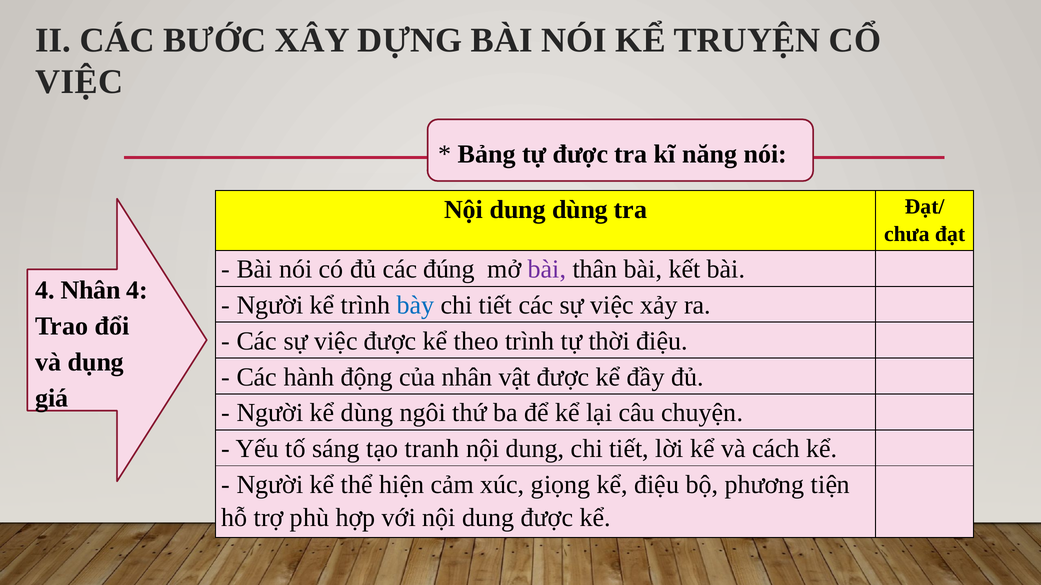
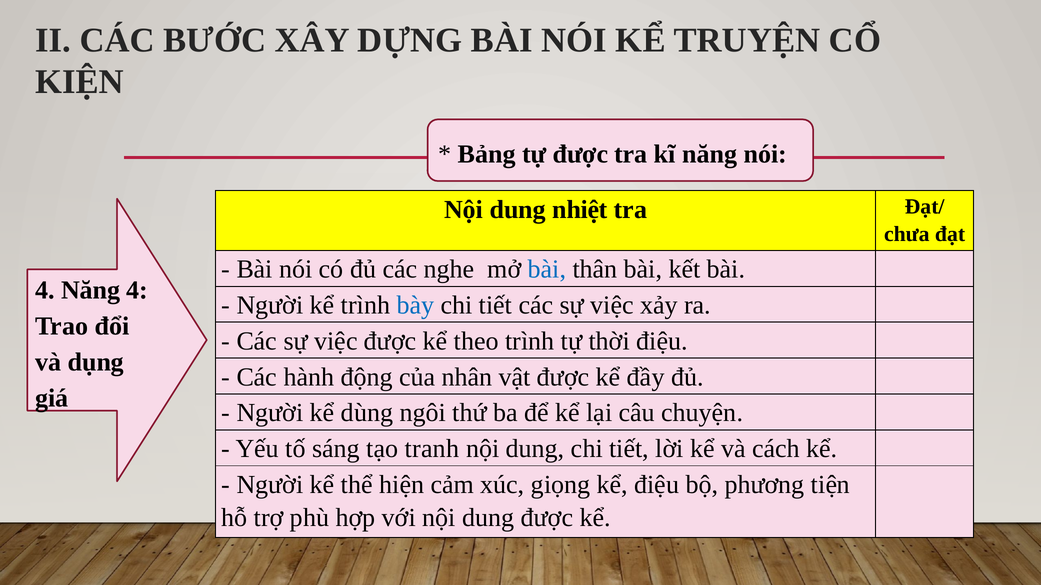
VIỆC at (79, 82): VIỆC -> KIỆN
dung dùng: dùng -> nhiệt
đúng: đúng -> nghe
bài at (547, 270) colour: purple -> blue
4 Nhân: Nhân -> Năng
